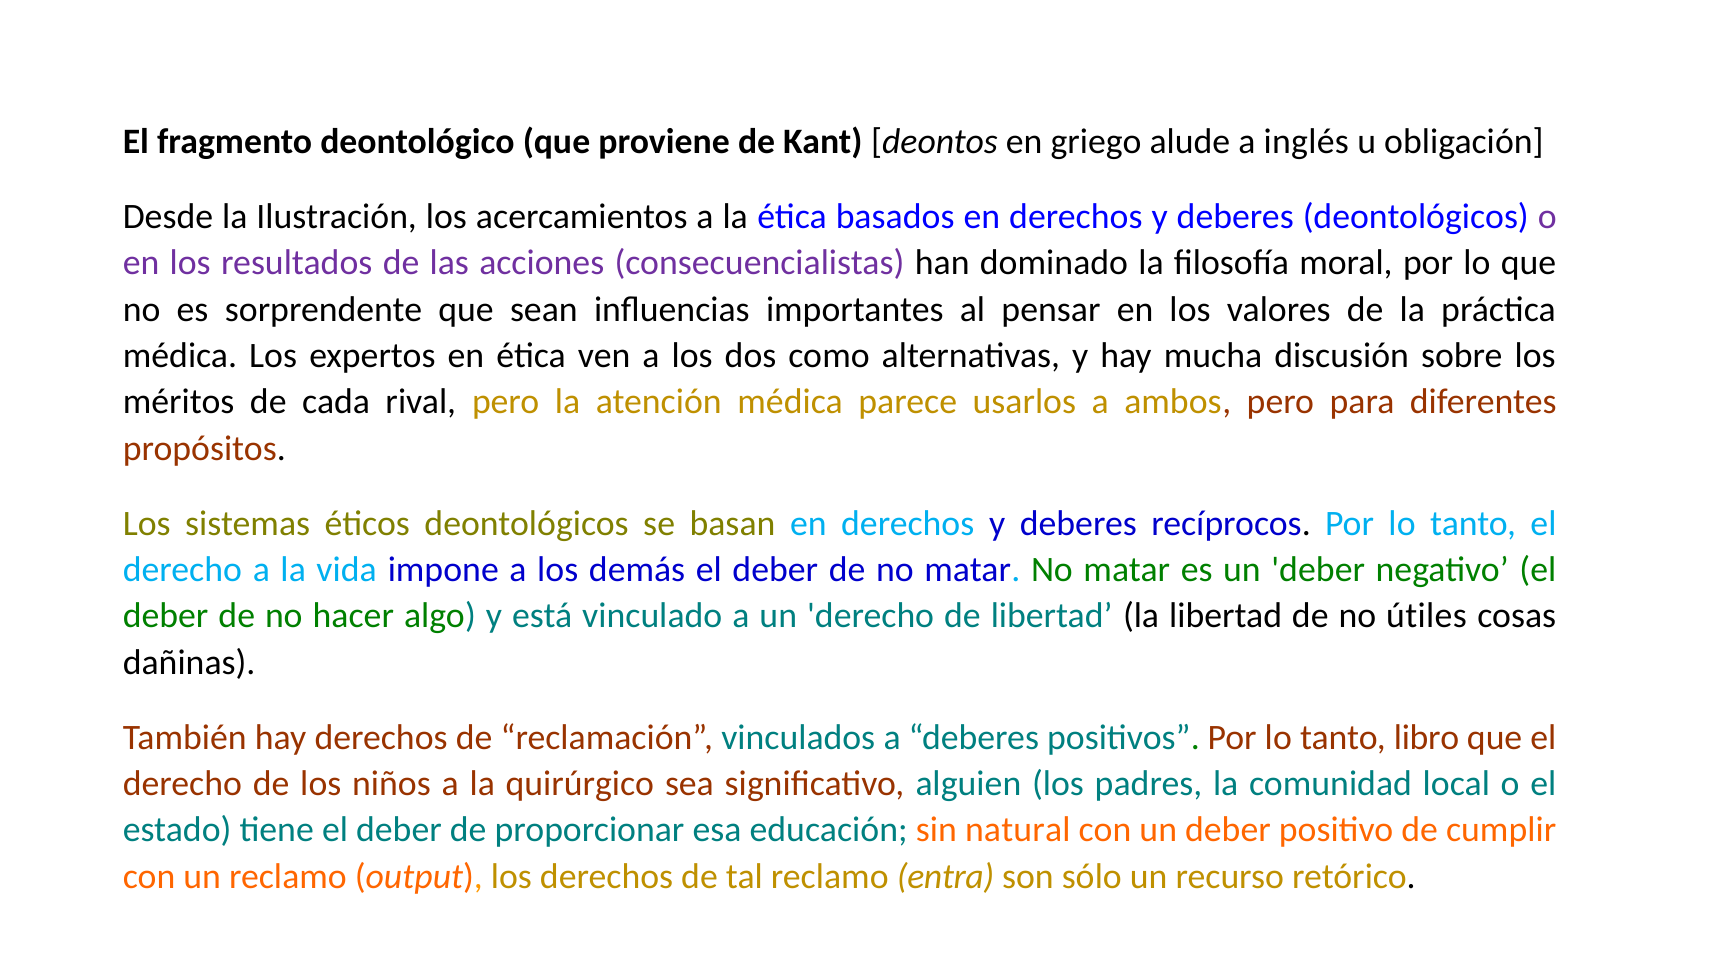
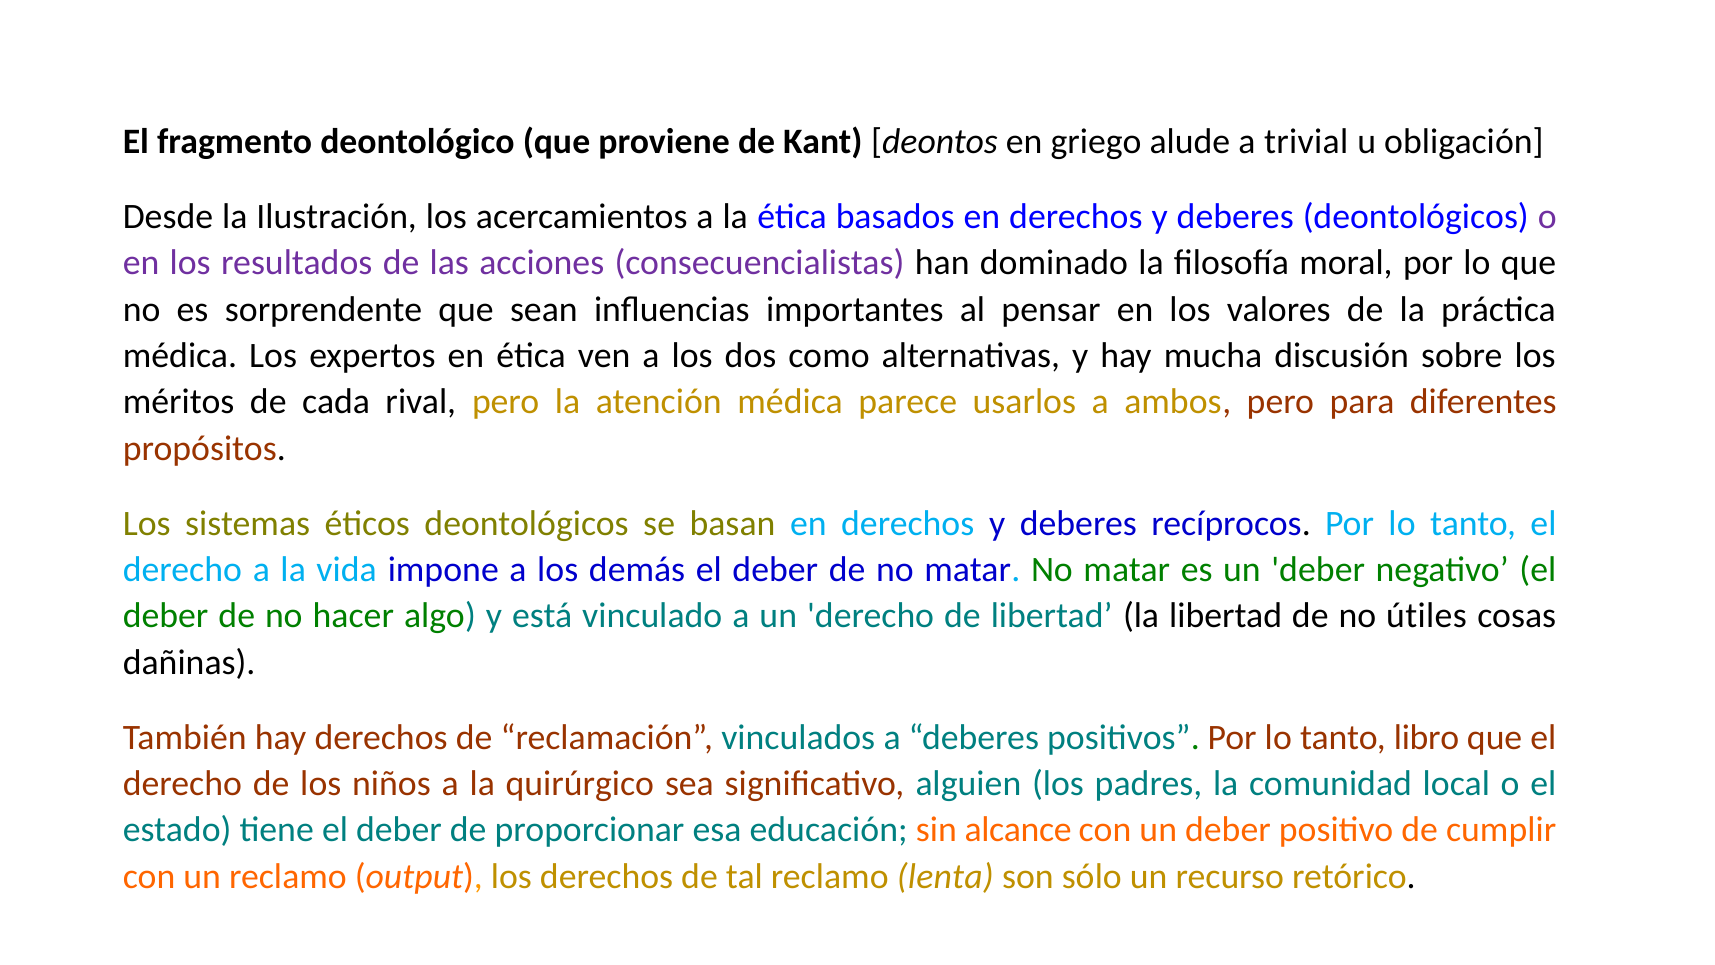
inglés: inglés -> trivial
natural: natural -> alcance
entra: entra -> lenta
